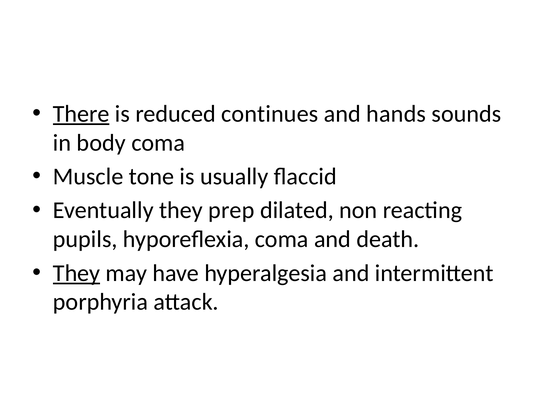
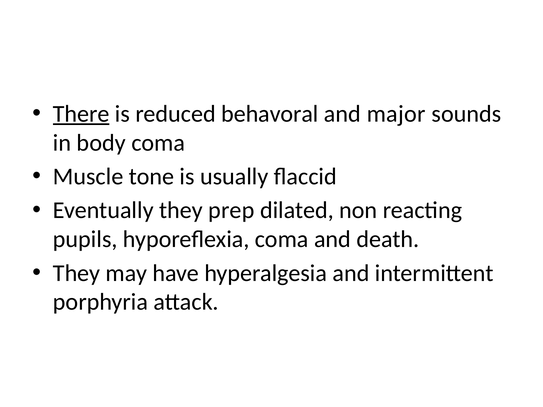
continues: continues -> behavoral
hands: hands -> major
They at (77, 273) underline: present -> none
